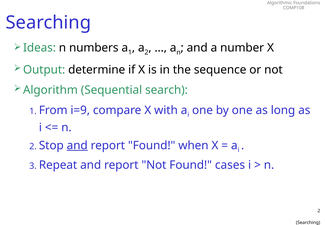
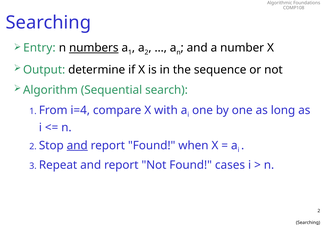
Ideas: Ideas -> Entry
numbers underline: none -> present
i=9: i=9 -> i=4
